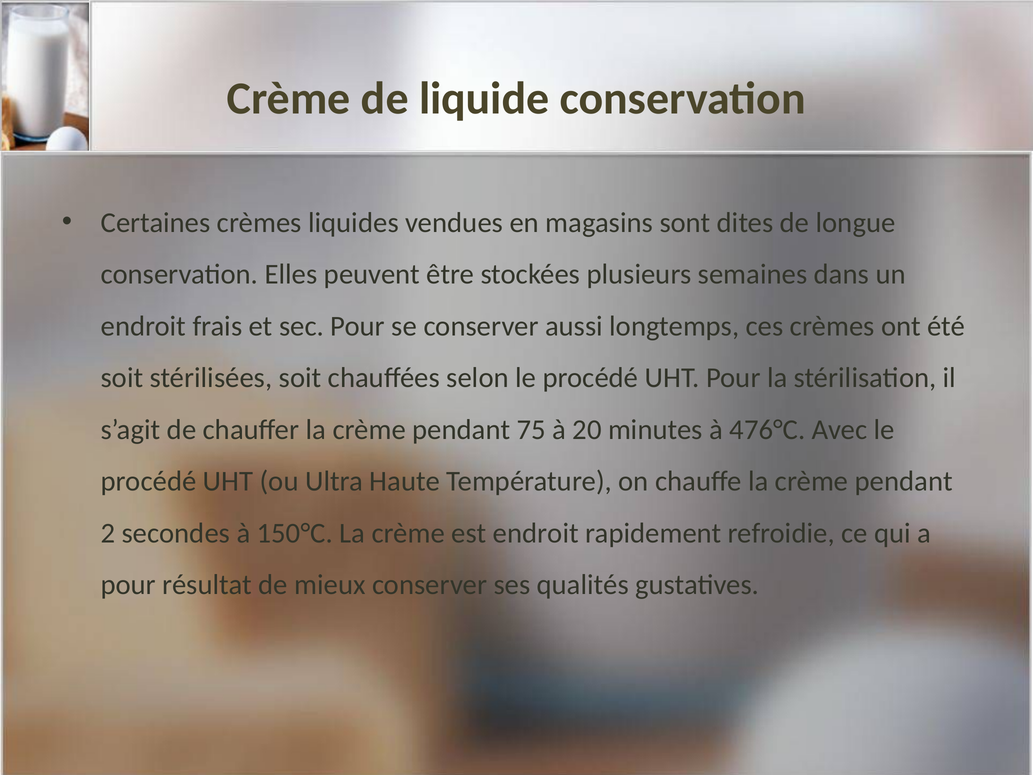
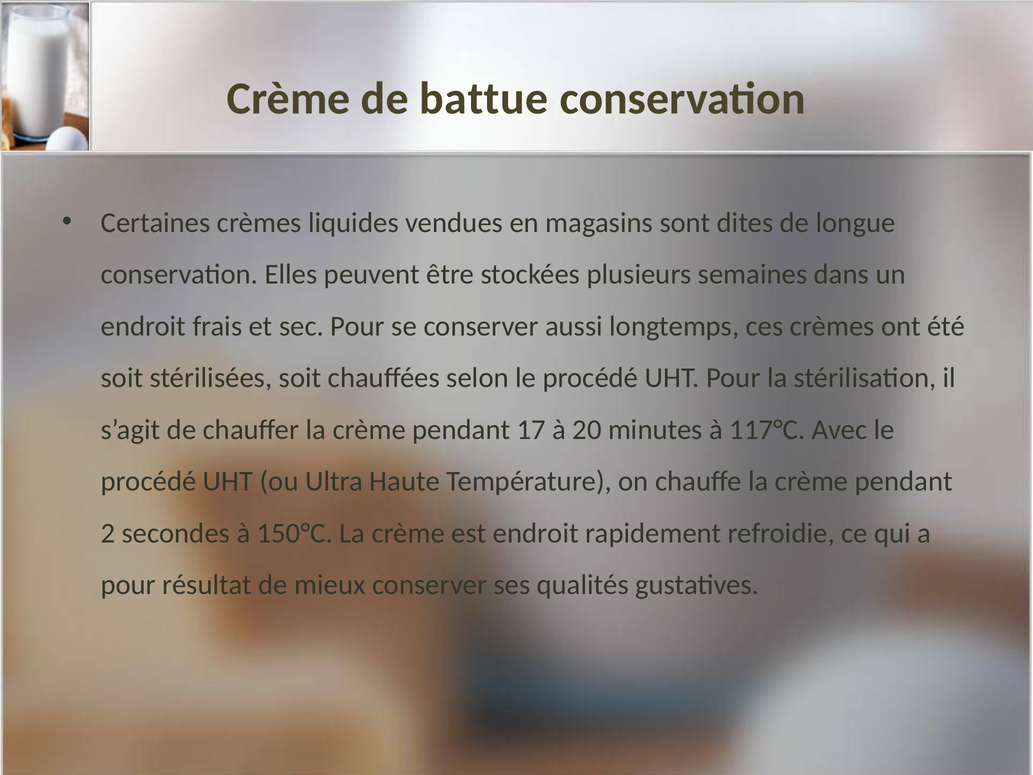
liquide: liquide -> battue
75: 75 -> 17
476°C: 476°C -> 117°C
